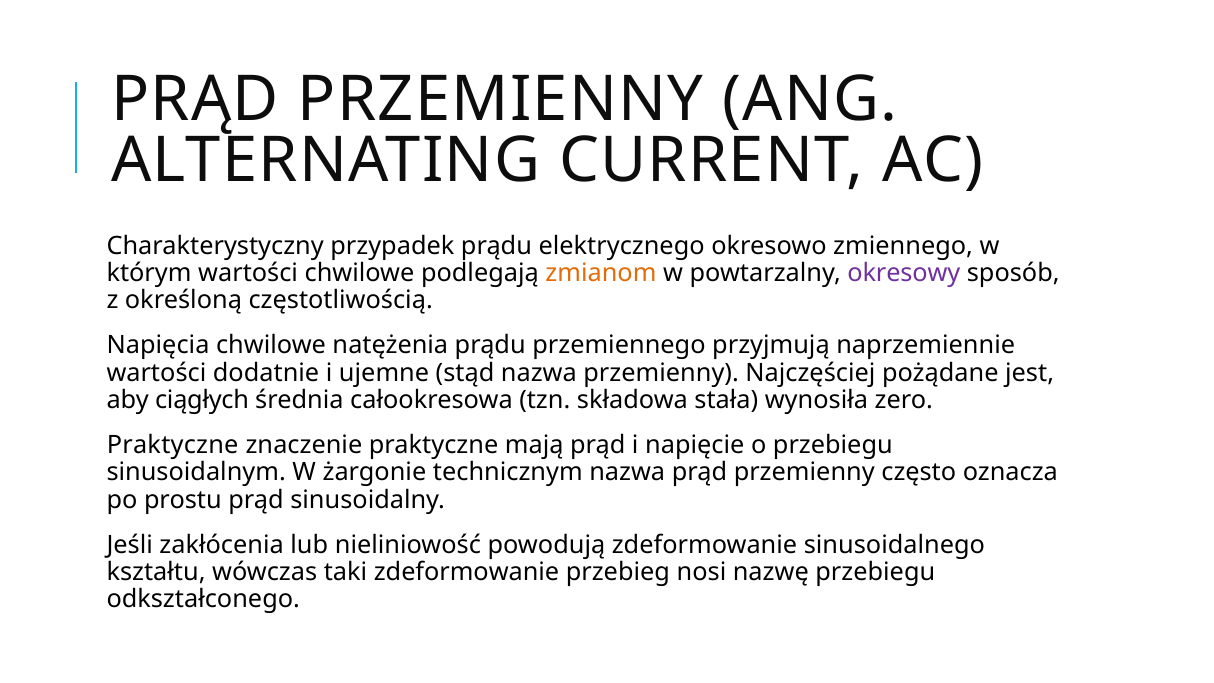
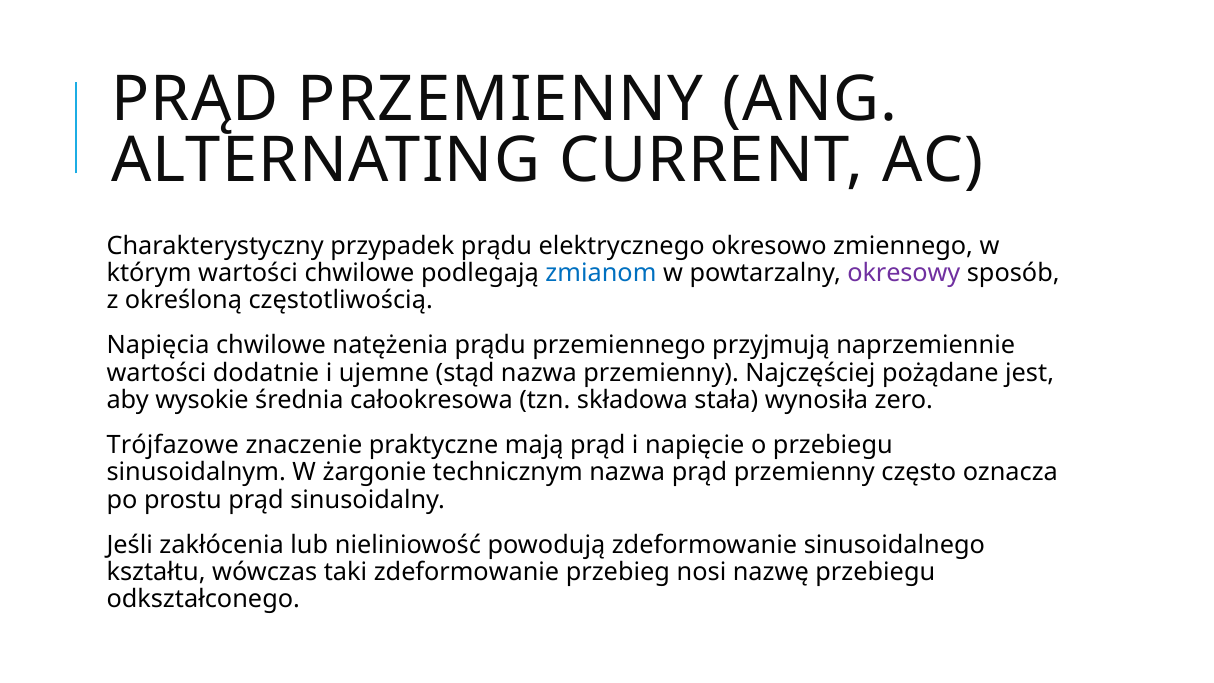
zmianom colour: orange -> blue
ciągłych: ciągłych -> wysokie
Praktyczne at (173, 445): Praktyczne -> Trójfazowe
